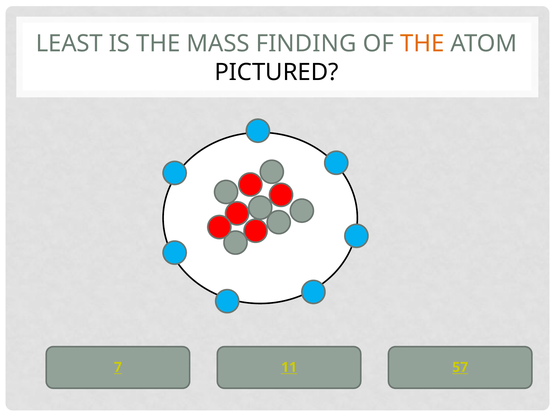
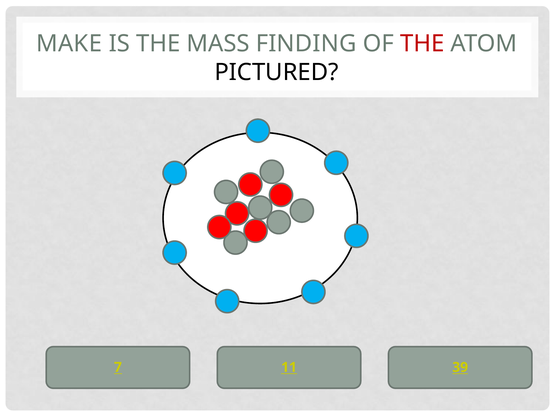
LEAST: LEAST -> MAKE
THE at (422, 44) colour: orange -> red
57: 57 -> 39
